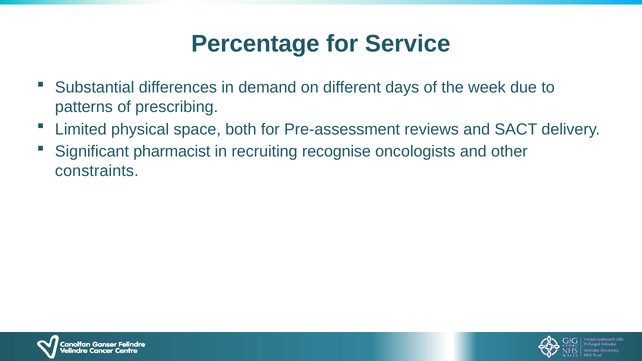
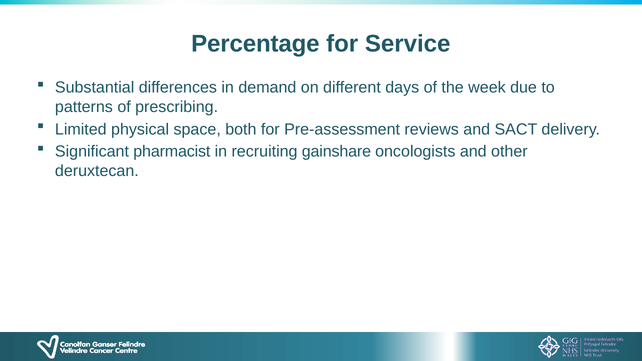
recognise: recognise -> gainshare
constraints: constraints -> deruxtecan
